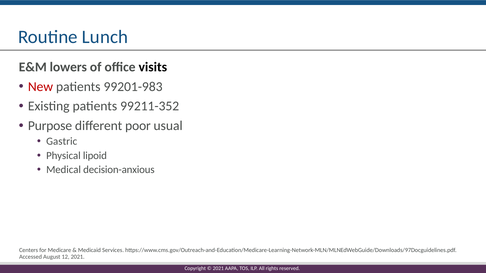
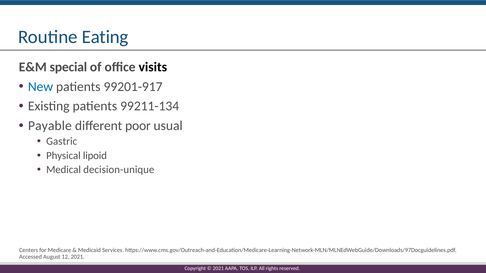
Lunch: Lunch -> Eating
lowers: lowers -> special
New colour: red -> blue
99201-983: 99201-983 -> 99201-917
99211-352: 99211-352 -> 99211-134
Purpose: Purpose -> Payable
decision-anxious: decision-anxious -> decision-unique
